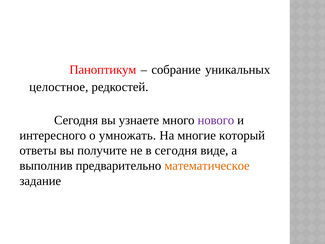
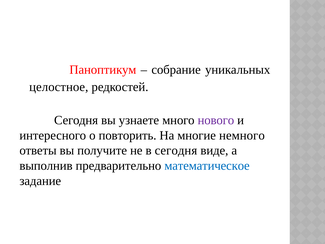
умножать: умножать -> повторить
который: который -> немного
математическое colour: orange -> blue
